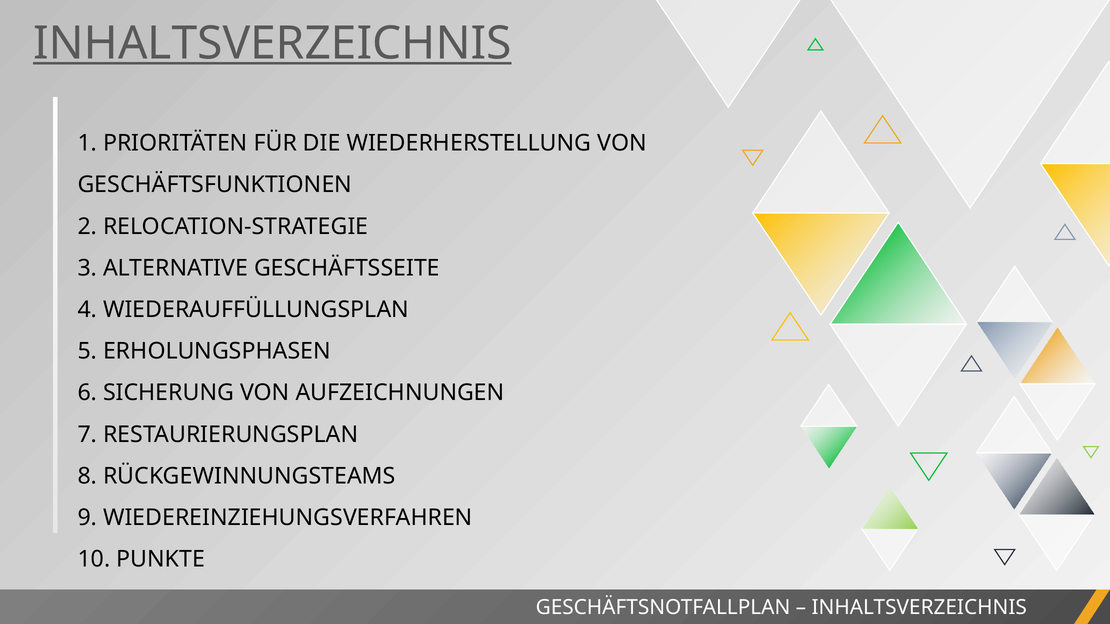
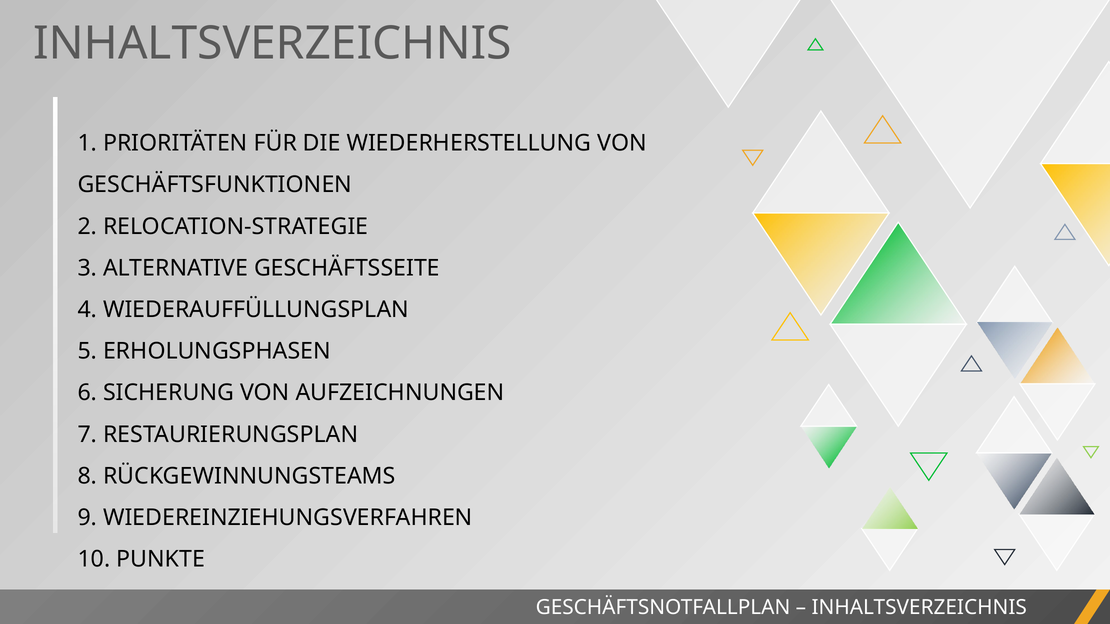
INHALTSVERZEICHNIS at (272, 43) underline: present -> none
